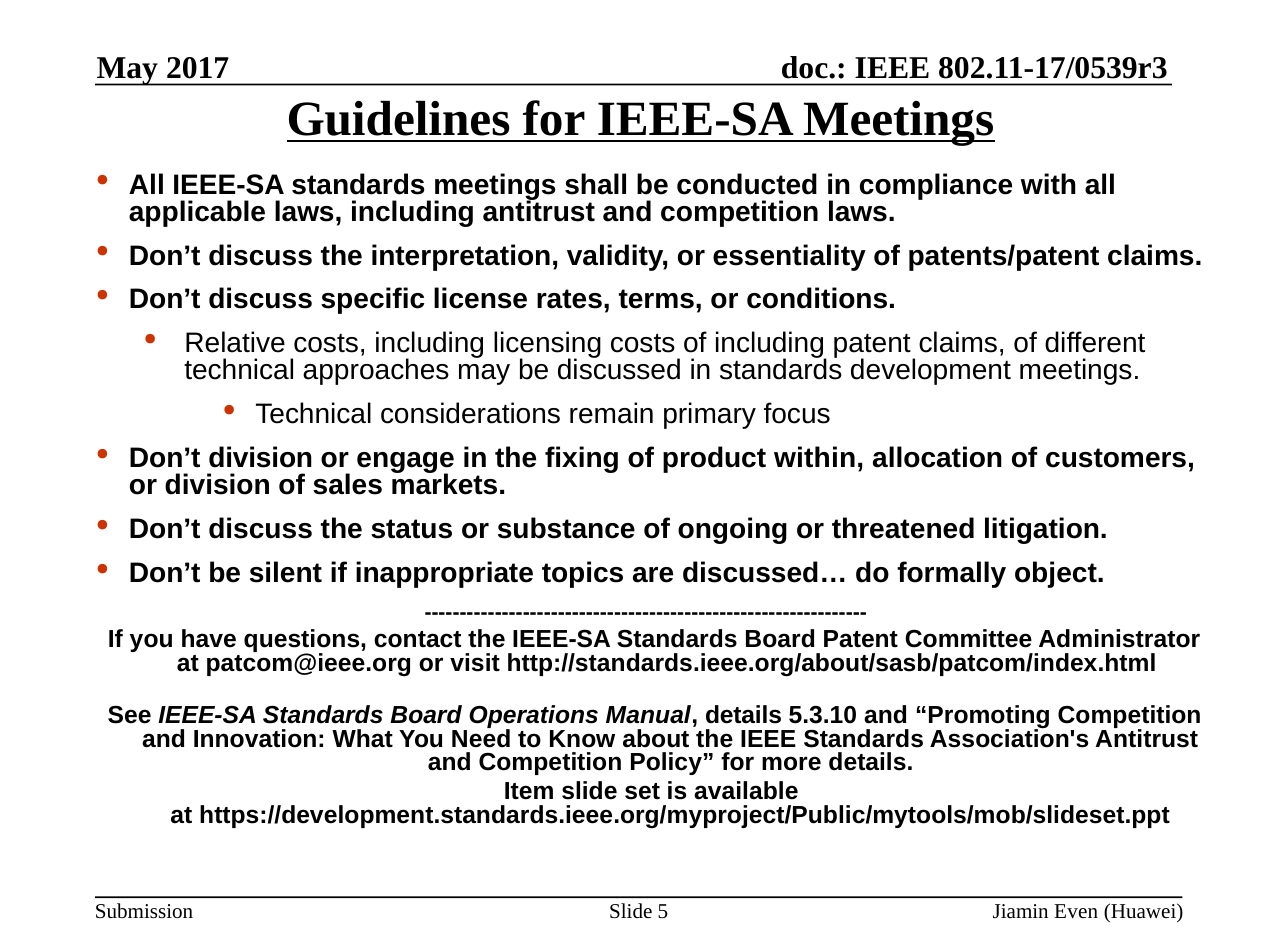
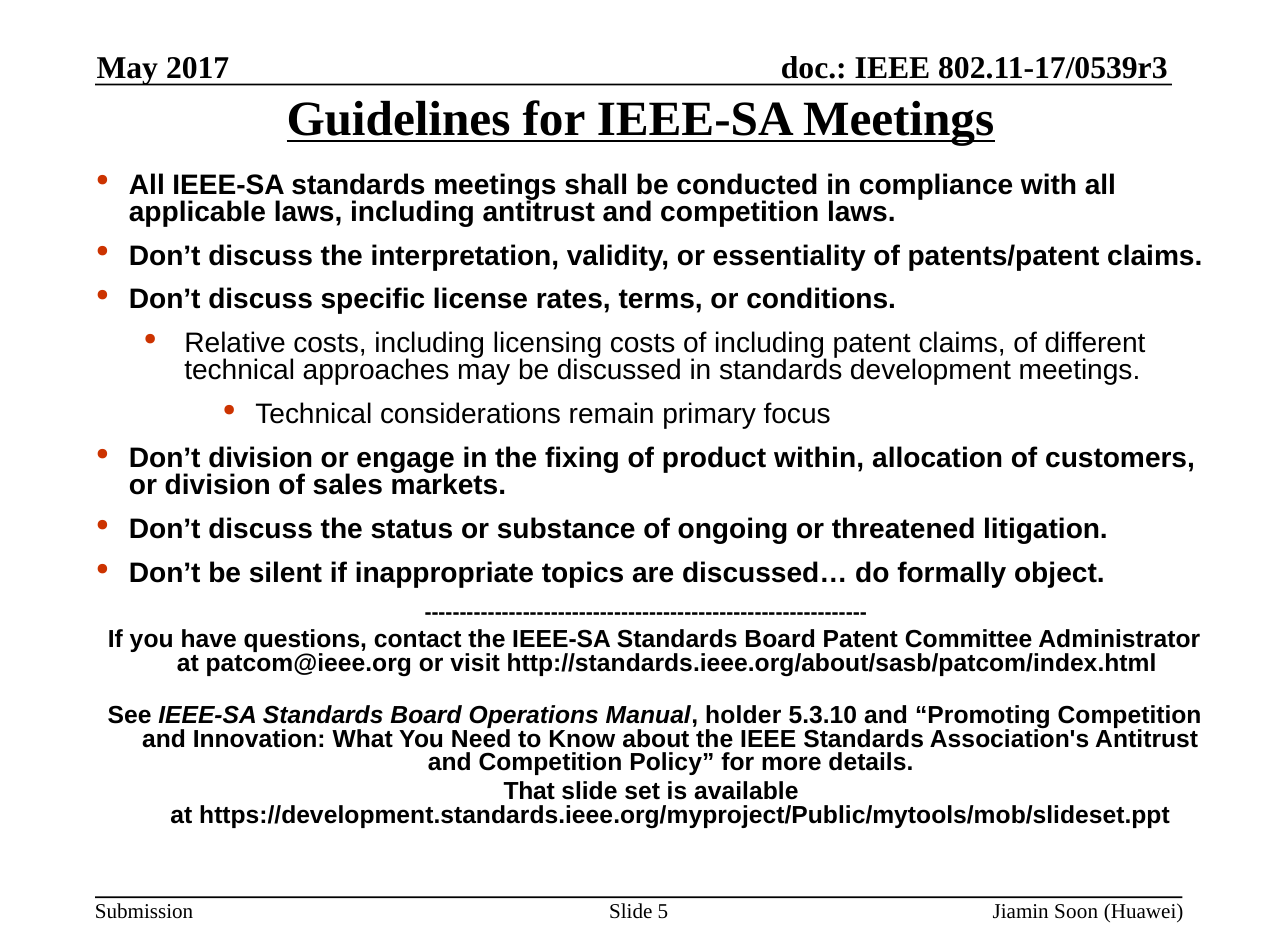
Manual details: details -> holder
Item: Item -> That
Even: Even -> Soon
